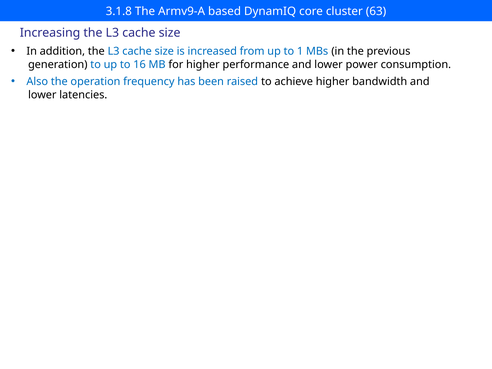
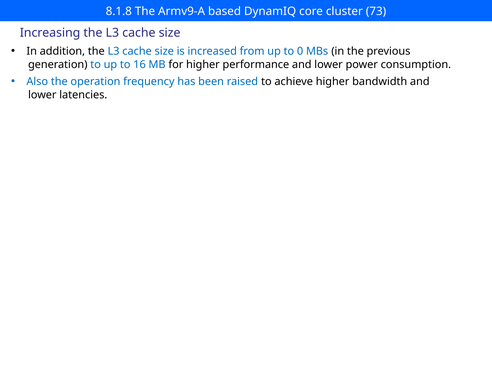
3.1.8: 3.1.8 -> 8.1.8
63: 63 -> 73
1: 1 -> 0
